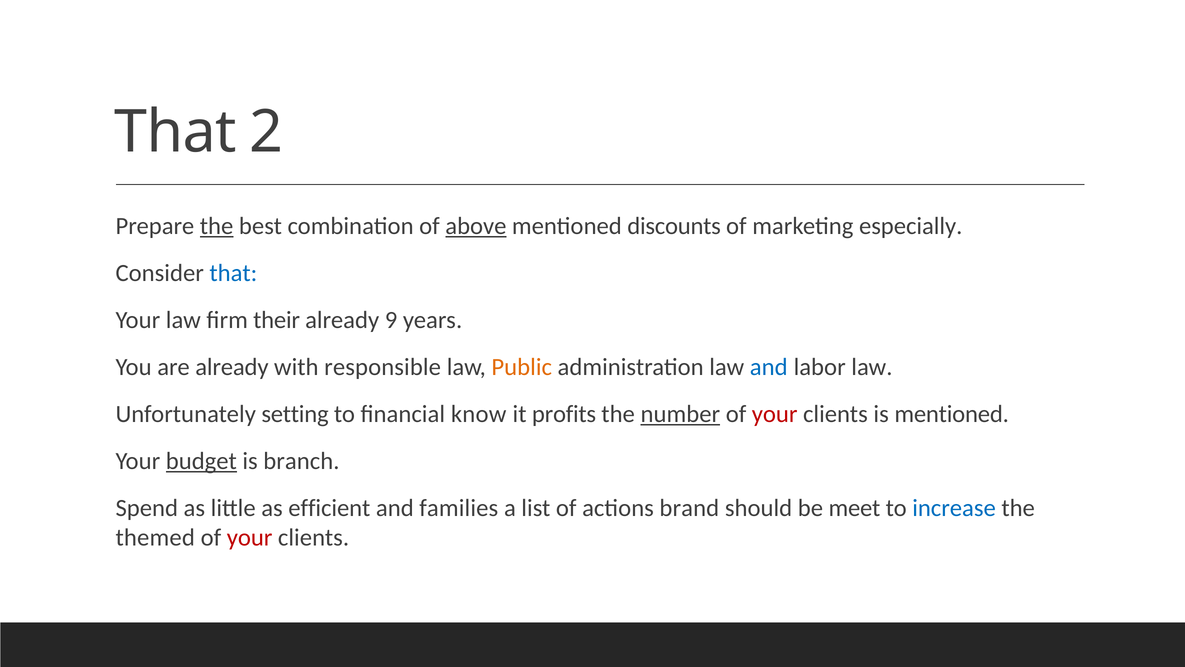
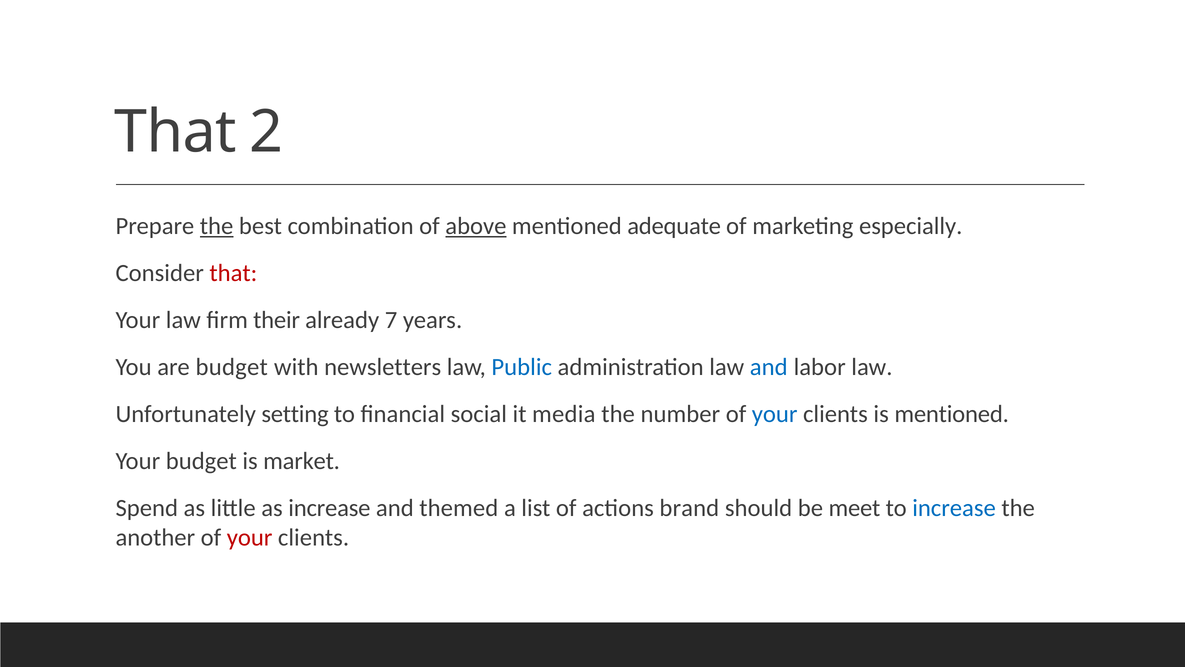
discounts: discounts -> adequate
that at (233, 273) colour: blue -> red
9: 9 -> 7
are already: already -> budget
responsible: responsible -> newsletters
Public colour: orange -> blue
know: know -> social
profits: profits -> media
number underline: present -> none
your at (775, 414) colour: red -> blue
budget at (201, 461) underline: present -> none
branch: branch -> market
as efficient: efficient -> increase
families: families -> themed
themed: themed -> another
